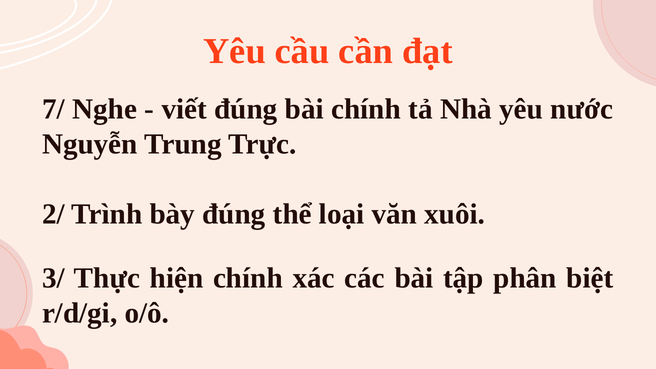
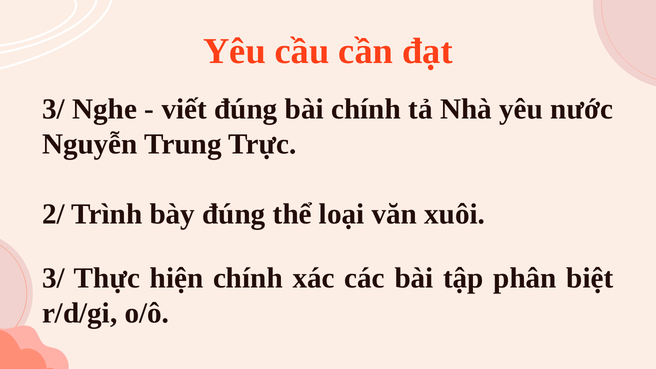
7/ at (53, 109): 7/ -> 3/
